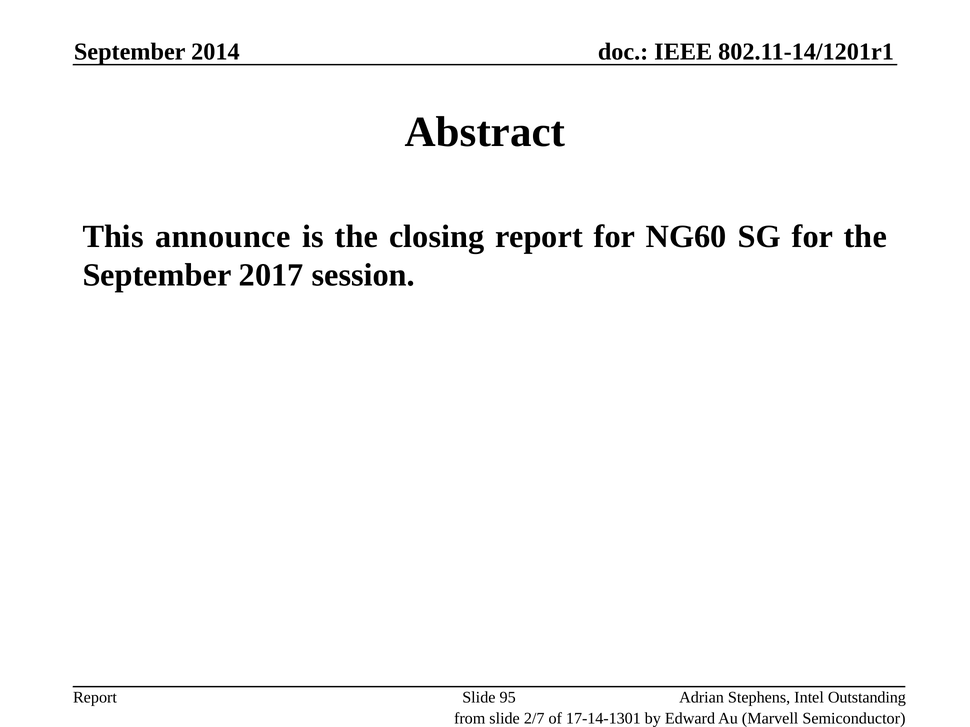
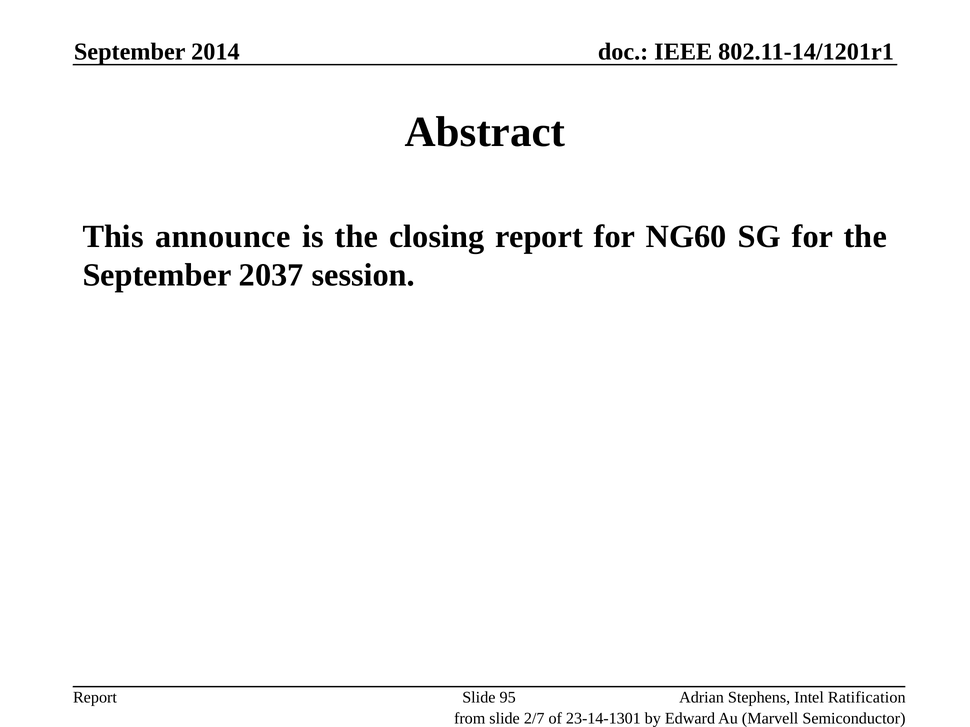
2017: 2017 -> 2037
Outstanding: Outstanding -> Ratification
17-14-1301: 17-14-1301 -> 23-14-1301
